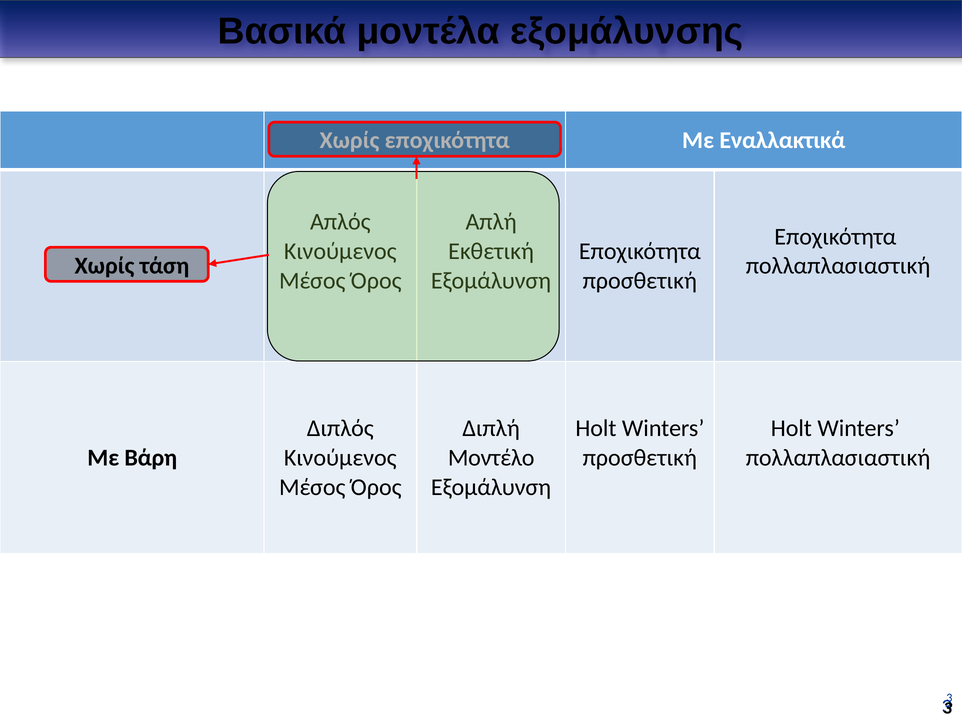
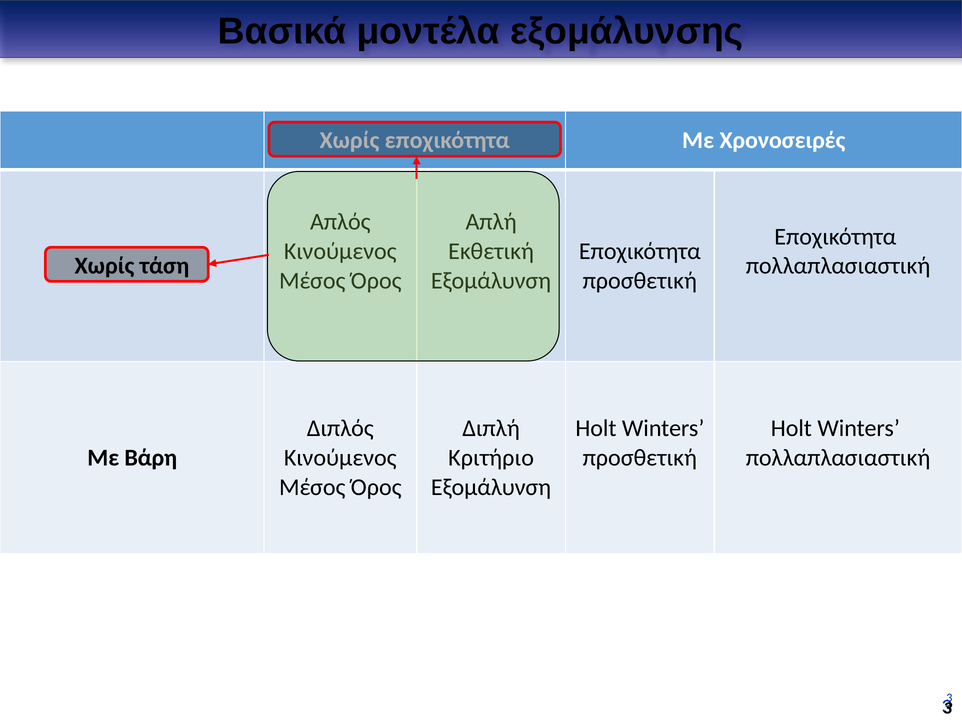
Εναλλακτικά: Εναλλακτικά -> Χρονοσειρές
Μοντέλο: Μοντέλο -> Κριτήριο
